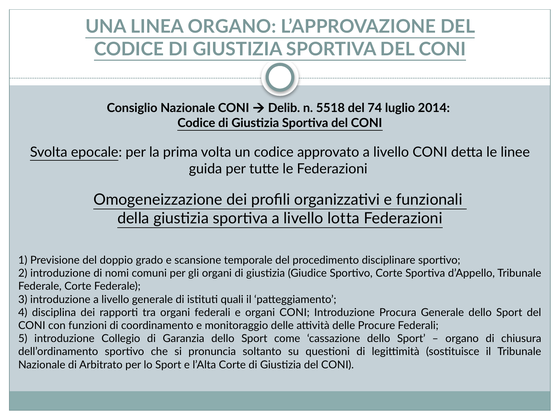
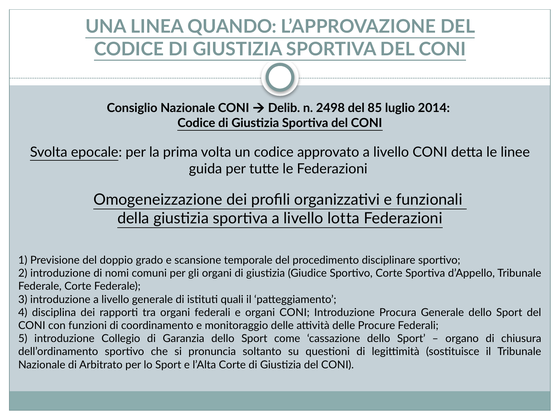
LINEA ORGANO: ORGANO -> QUANDO
5518: 5518 -> 2498
74: 74 -> 85
